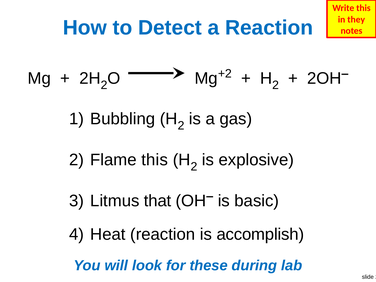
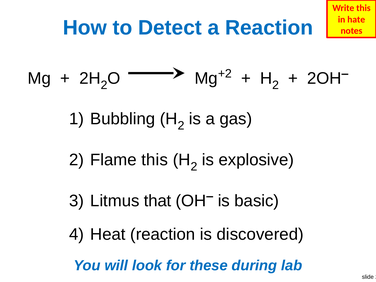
they: they -> hate
accomplish: accomplish -> discovered
